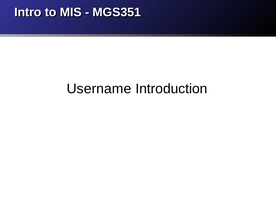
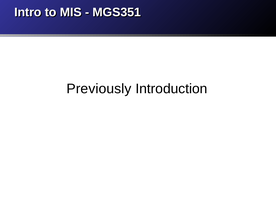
Username: Username -> Previously
